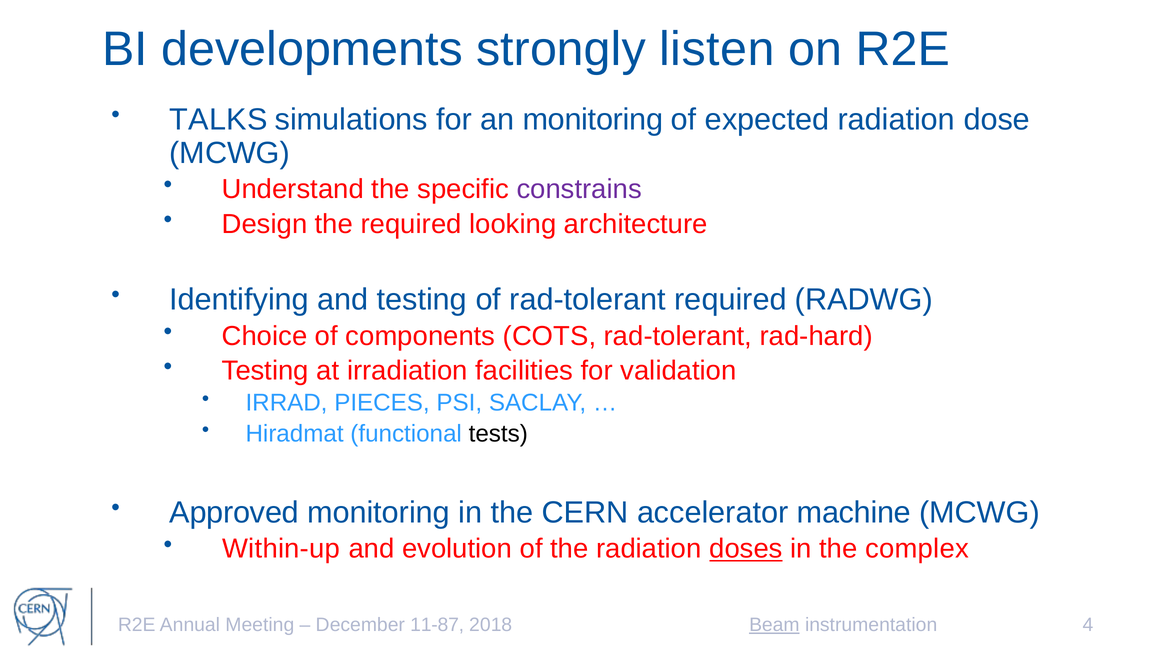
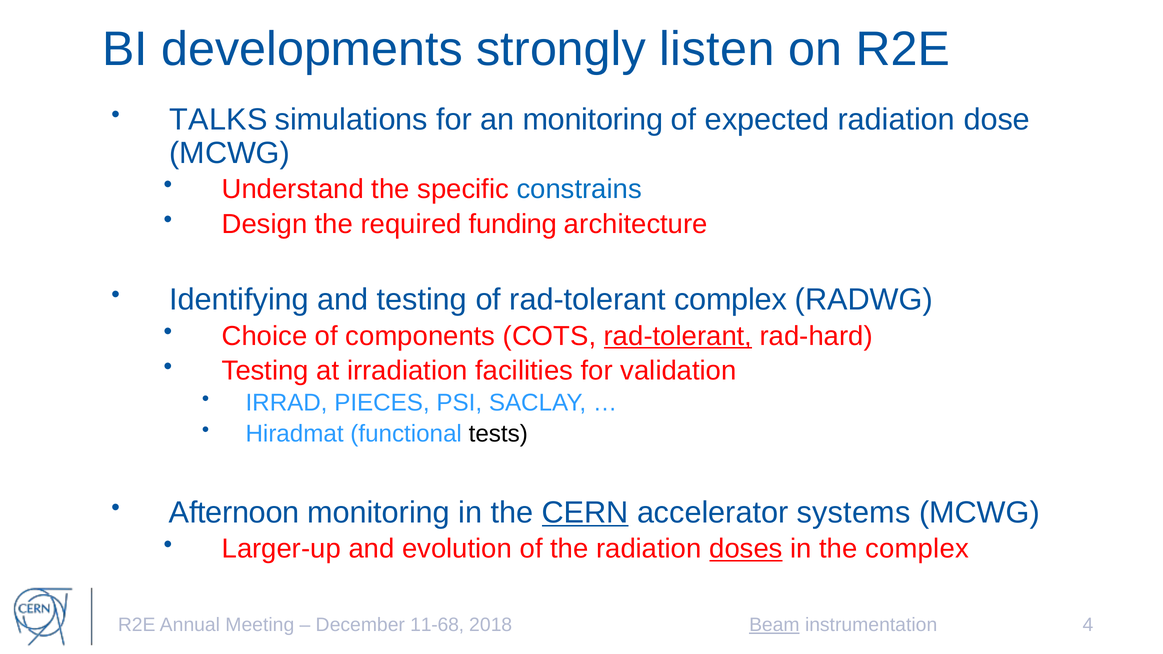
constrains colour: purple -> blue
looking: looking -> funding
rad-tolerant required: required -> complex
rad-tolerant at (678, 336) underline: none -> present
Approved: Approved -> Afternoon
CERN underline: none -> present
machine: machine -> systems
Within-up: Within-up -> Larger-up
11-87: 11-87 -> 11-68
